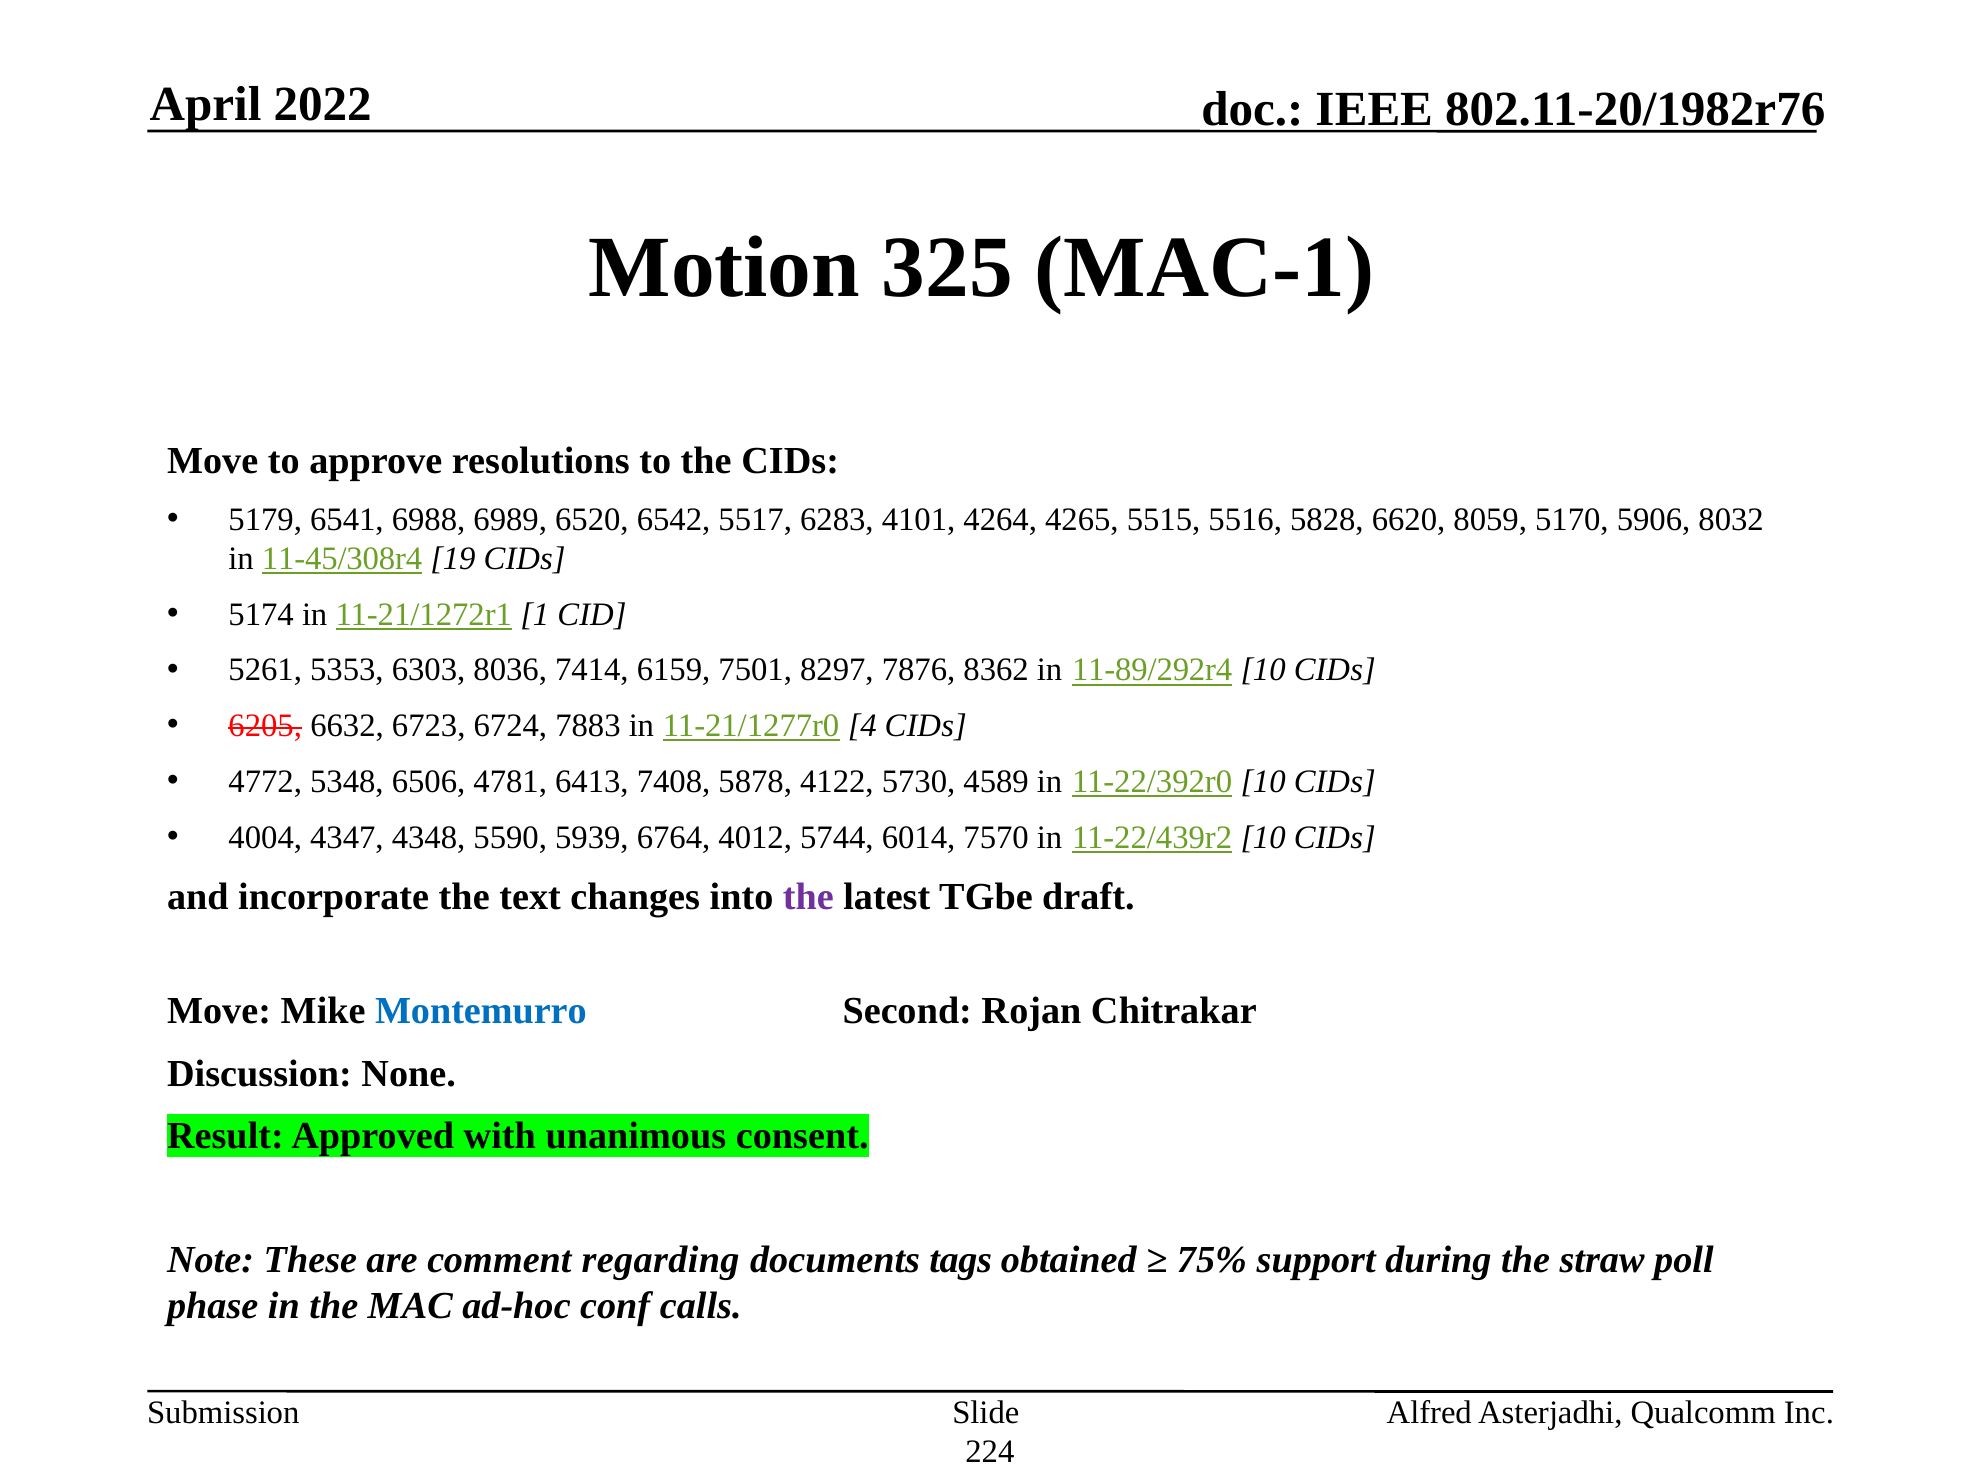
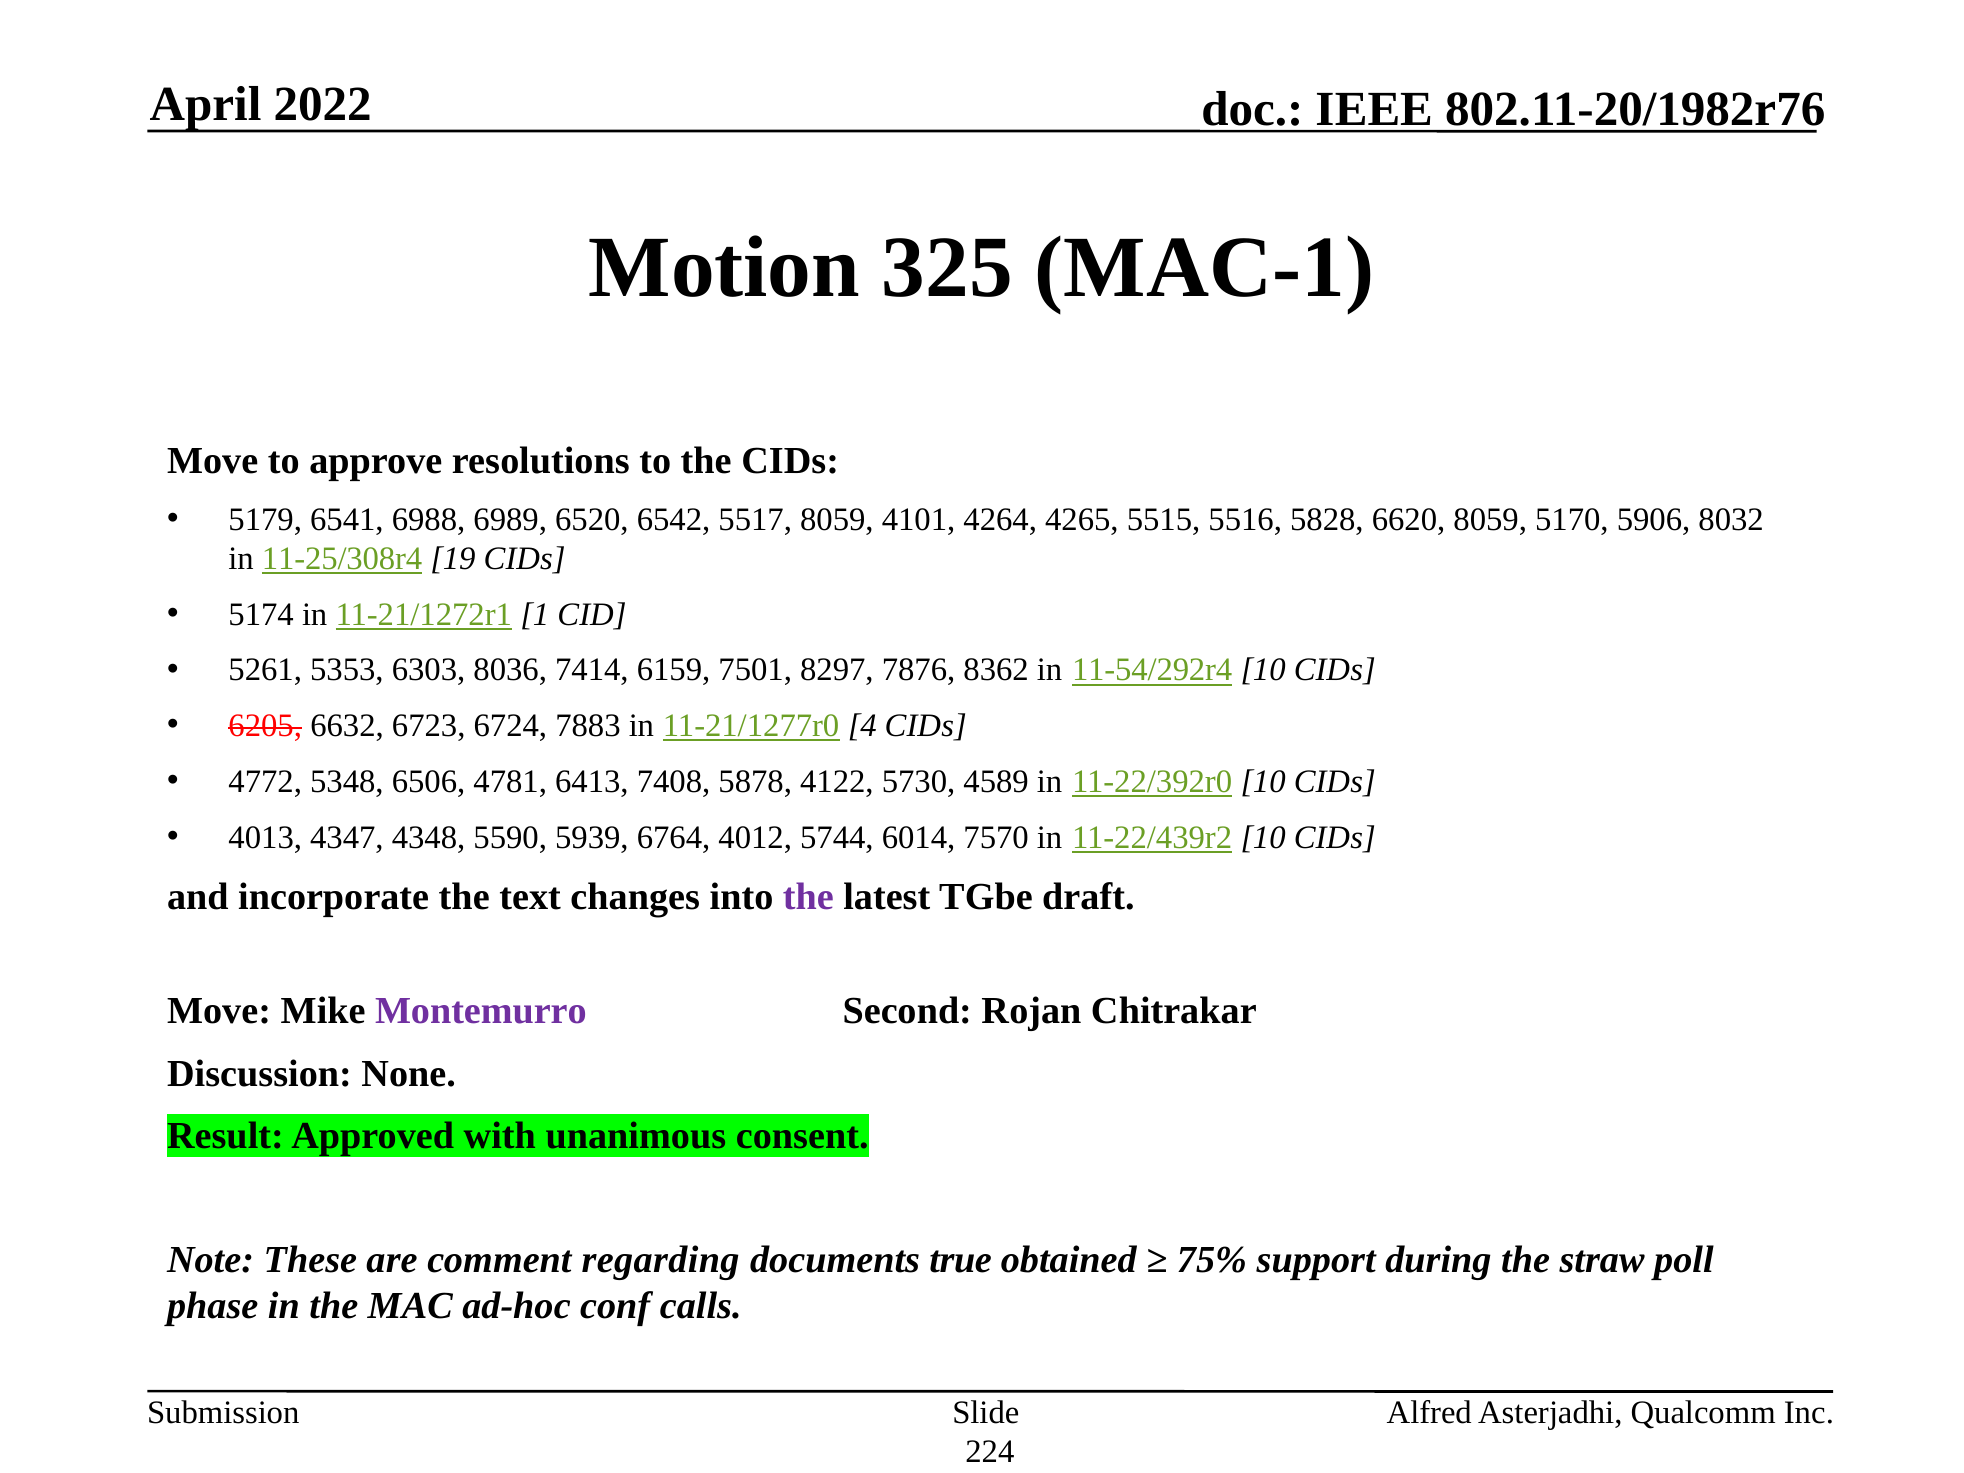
5517 6283: 6283 -> 8059
11-45/308r4: 11-45/308r4 -> 11-25/308r4
11-89/292r4: 11-89/292r4 -> 11-54/292r4
4004: 4004 -> 4013
Montemurro colour: blue -> purple
tags: tags -> true
